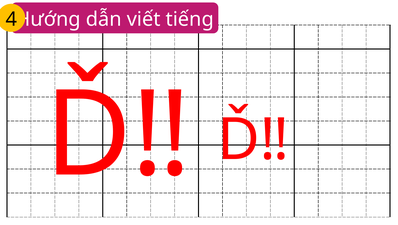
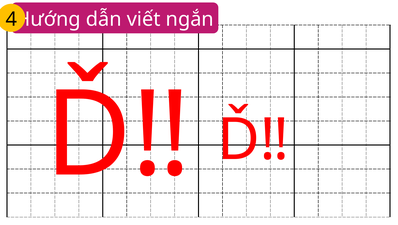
tiếng: tiếng -> ngắn
